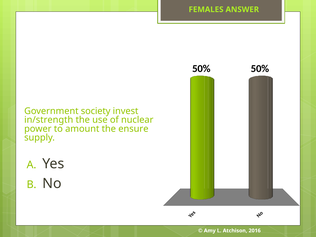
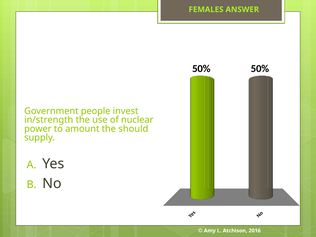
society: society -> people
ensure: ensure -> should
